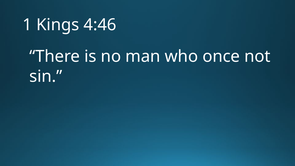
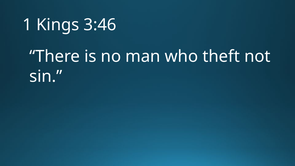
4:46: 4:46 -> 3:46
once: once -> theft
